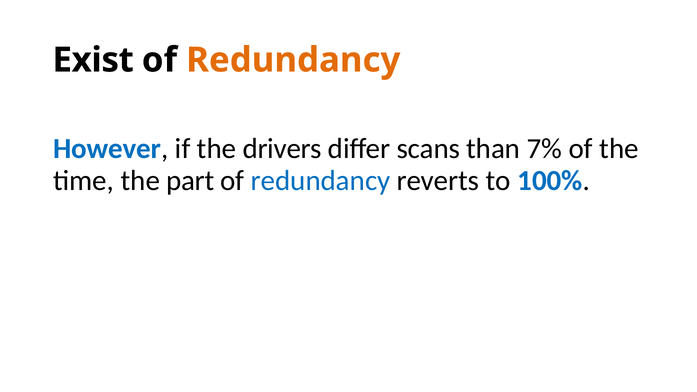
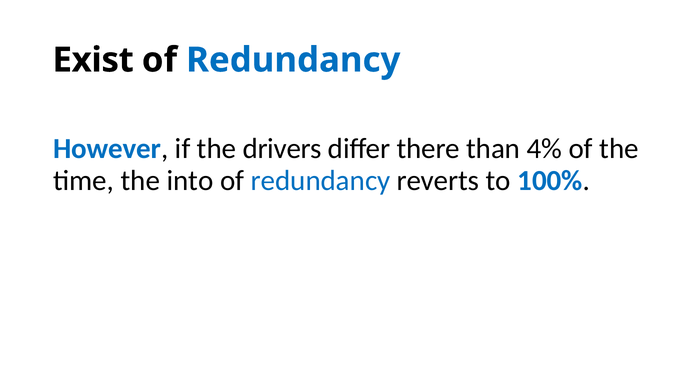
Redundancy at (293, 60) colour: orange -> blue
scans: scans -> there
7%: 7% -> 4%
part: part -> into
